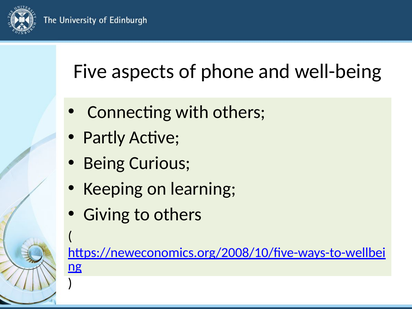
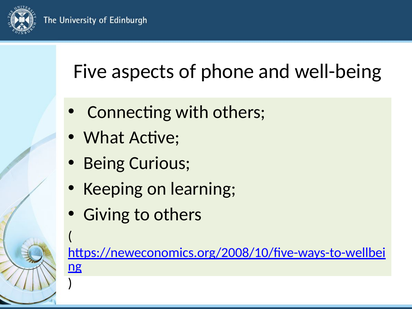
Partly: Partly -> What
